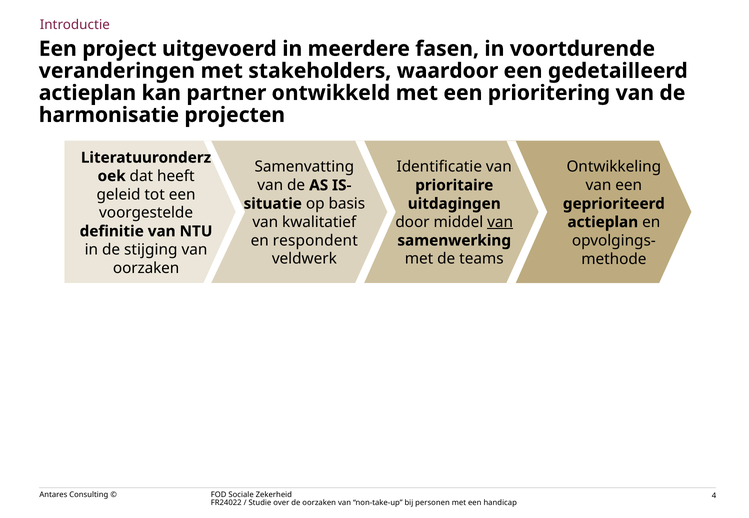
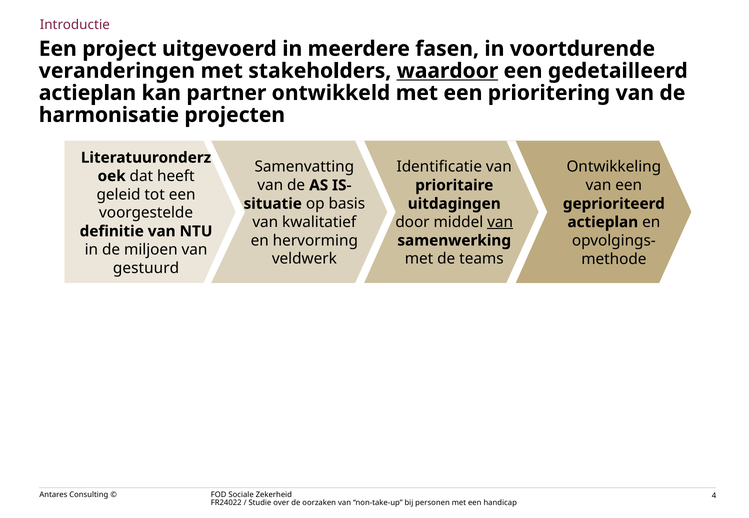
waardoor underline: none -> present
respondent: respondent -> hervorming
stijging: stijging -> miljoen
oorzaken at (146, 268): oorzaken -> gestuurd
